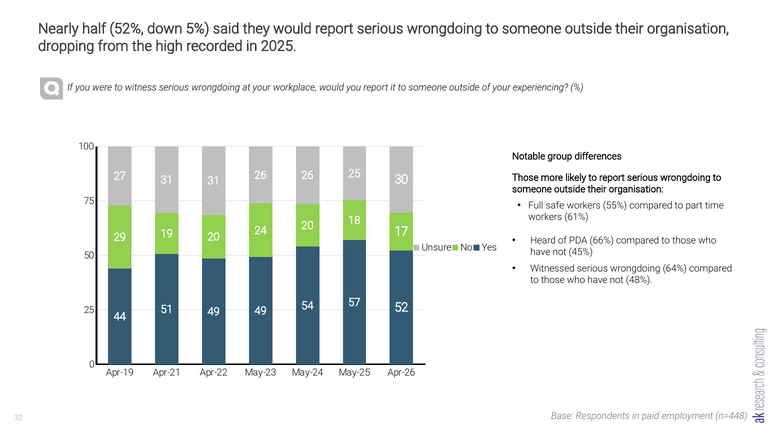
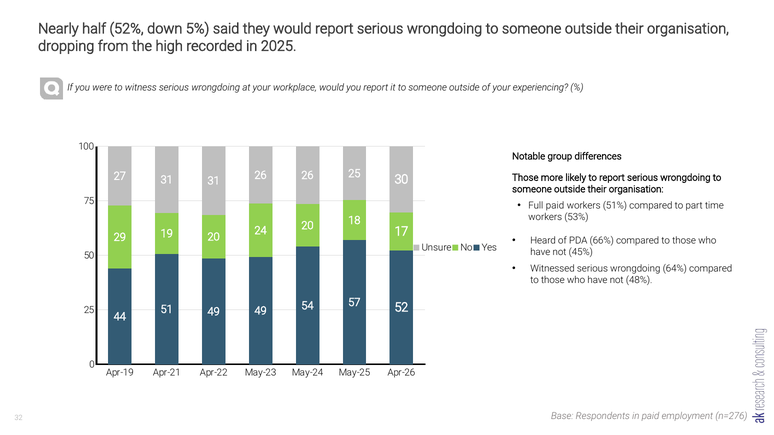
Full safe: safe -> paid
55%: 55% -> 51%
61%: 61% -> 53%
n=448: n=448 -> n=276
